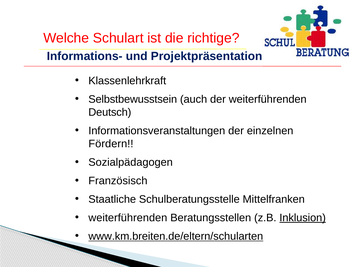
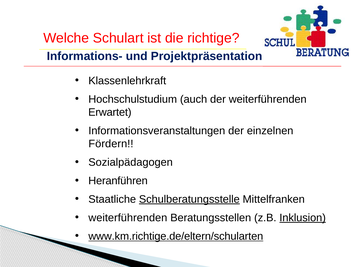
Selbstbewusstsein: Selbstbewusstsein -> Hochschulstudium
Deutsch: Deutsch -> Erwartet
Französisch: Französisch -> Heranführen
Schulberatungsstelle underline: none -> present
www.km.breiten.de/eltern/schularten: www.km.breiten.de/eltern/schularten -> www.km.richtige.de/eltern/schularten
